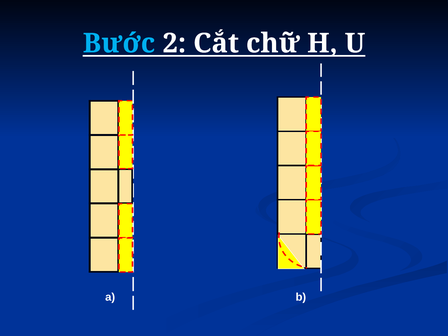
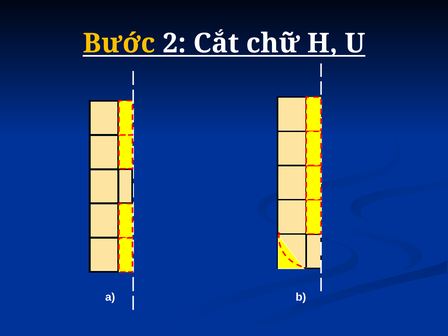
Bước colour: light blue -> yellow
